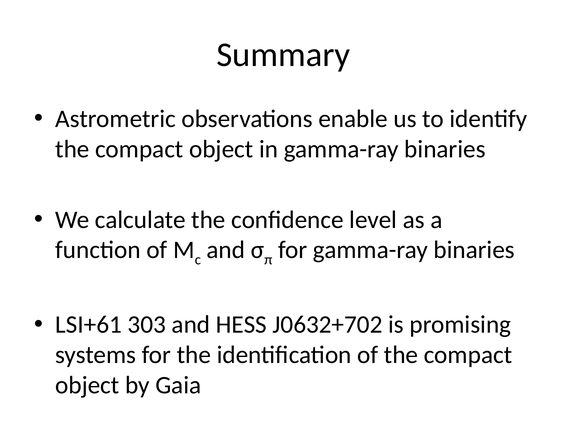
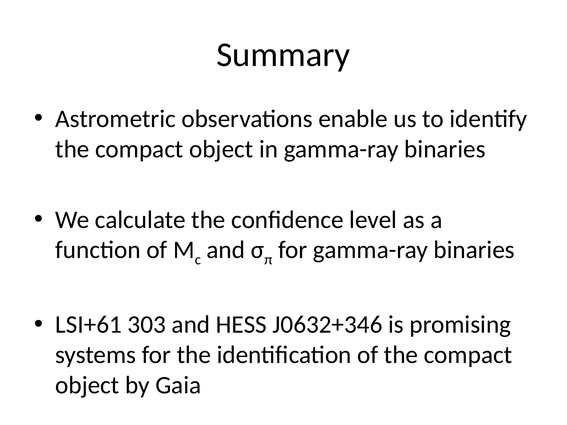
J0632+702: J0632+702 -> J0632+346
